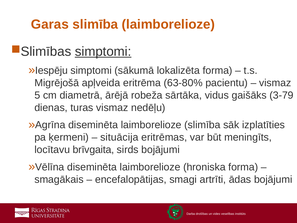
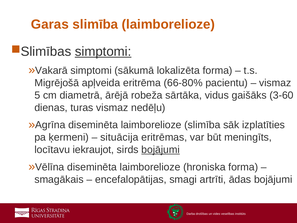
Iespēju: Iespēju -> Vakarā
63-80%: 63-80% -> 66-80%
3-79: 3-79 -> 3-60
brīvgaita: brīvgaita -> iekraujot
bojājumi at (161, 150) underline: none -> present
